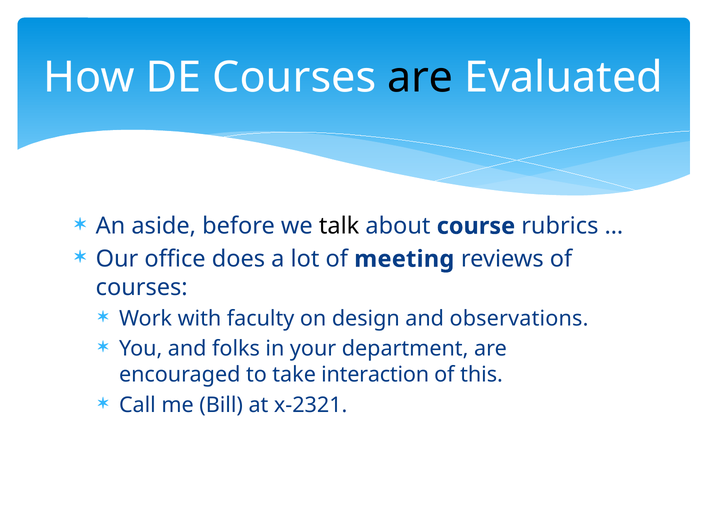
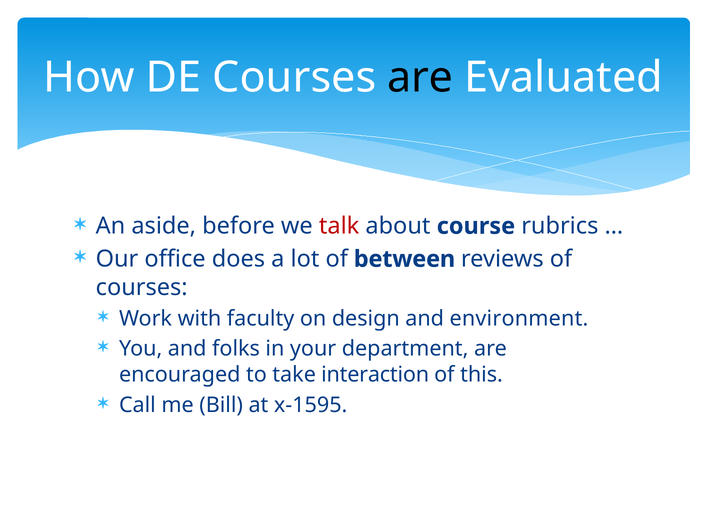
talk colour: black -> red
meeting: meeting -> between
observations: observations -> environment
x-2321: x-2321 -> x-1595
